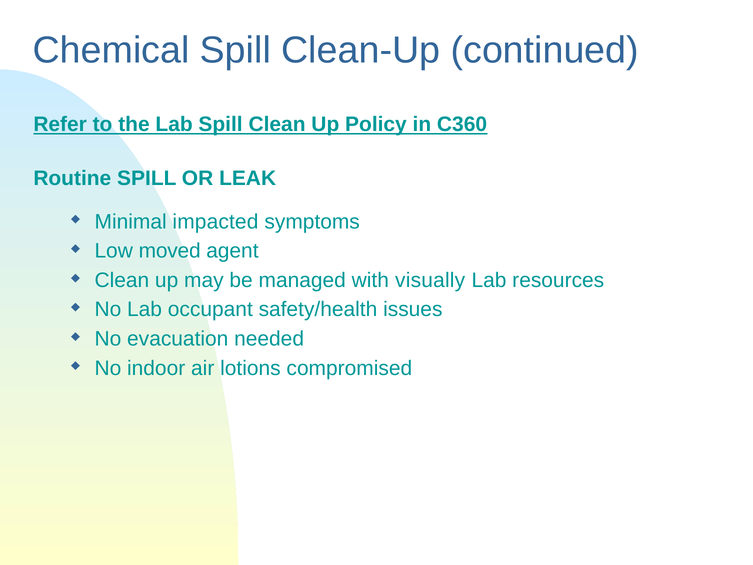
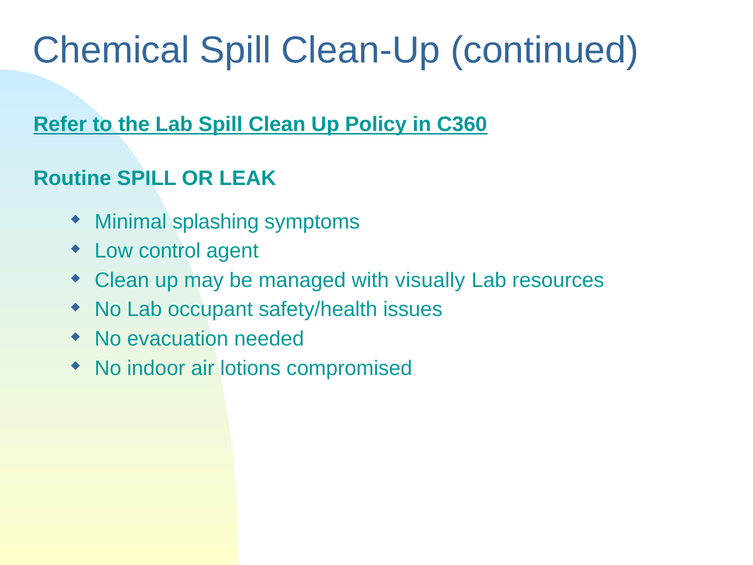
impacted: impacted -> splashing
moved: moved -> control
